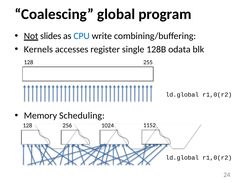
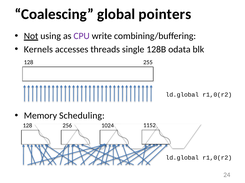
program: program -> pointers
slides: slides -> using
CPU colour: blue -> purple
register: register -> threads
